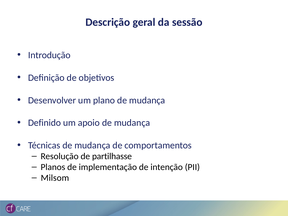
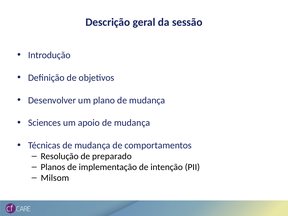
Definido: Definido -> Sciences
partilhasse: partilhasse -> preparado
